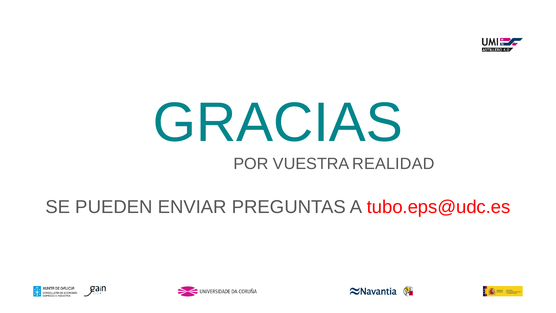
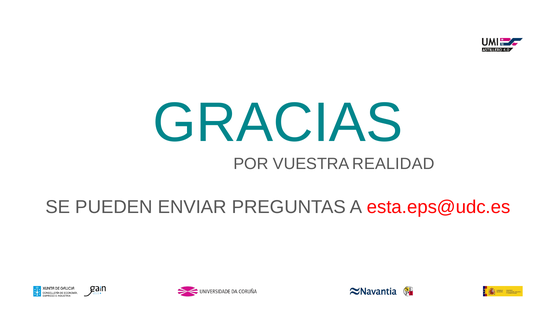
tubo.eps@udc.es: tubo.eps@udc.es -> esta.eps@udc.es
